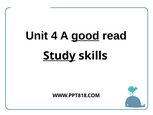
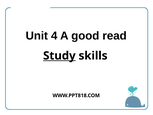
good underline: present -> none
